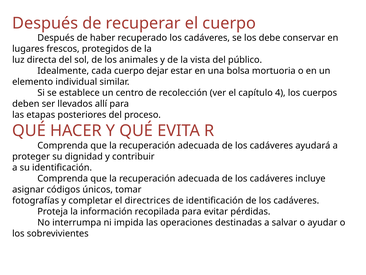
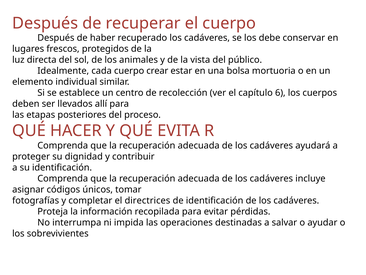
dejar: dejar -> crear
4: 4 -> 6
